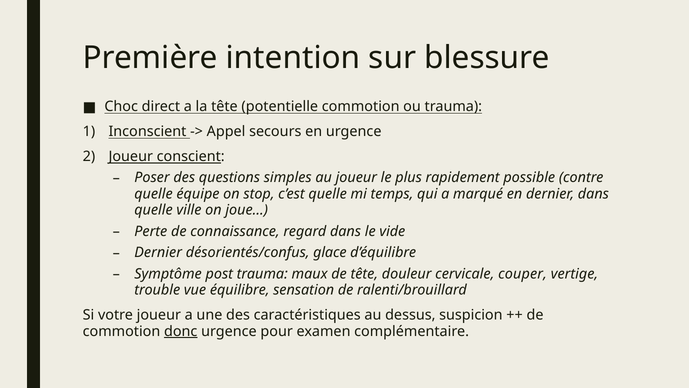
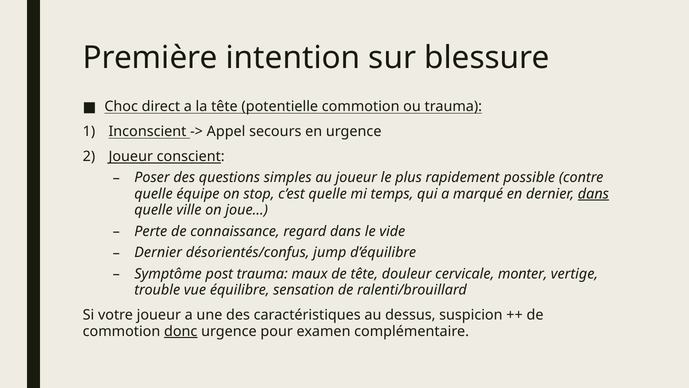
dans at (593, 194) underline: none -> present
glace: glace -> jump
couper: couper -> monter
